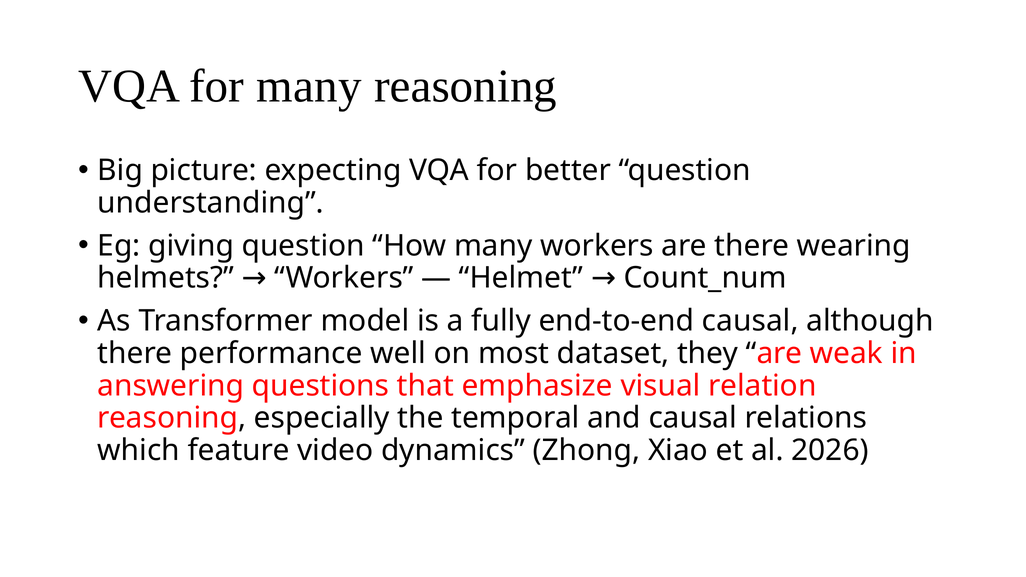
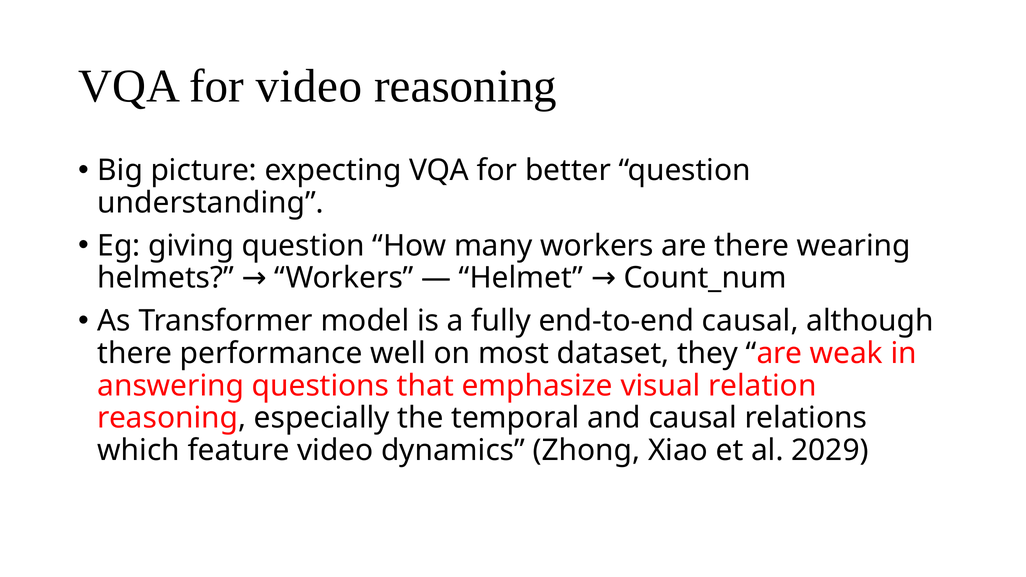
for many: many -> video
2026: 2026 -> 2029
